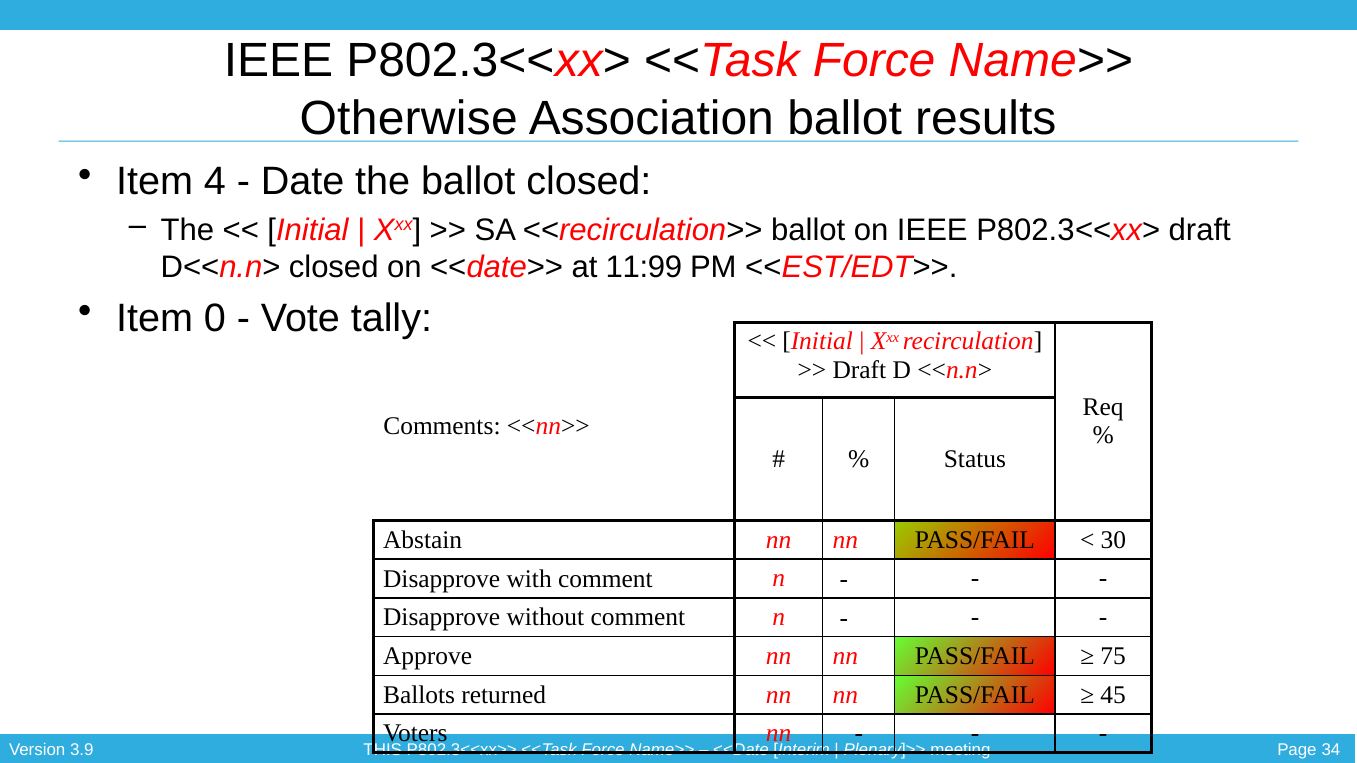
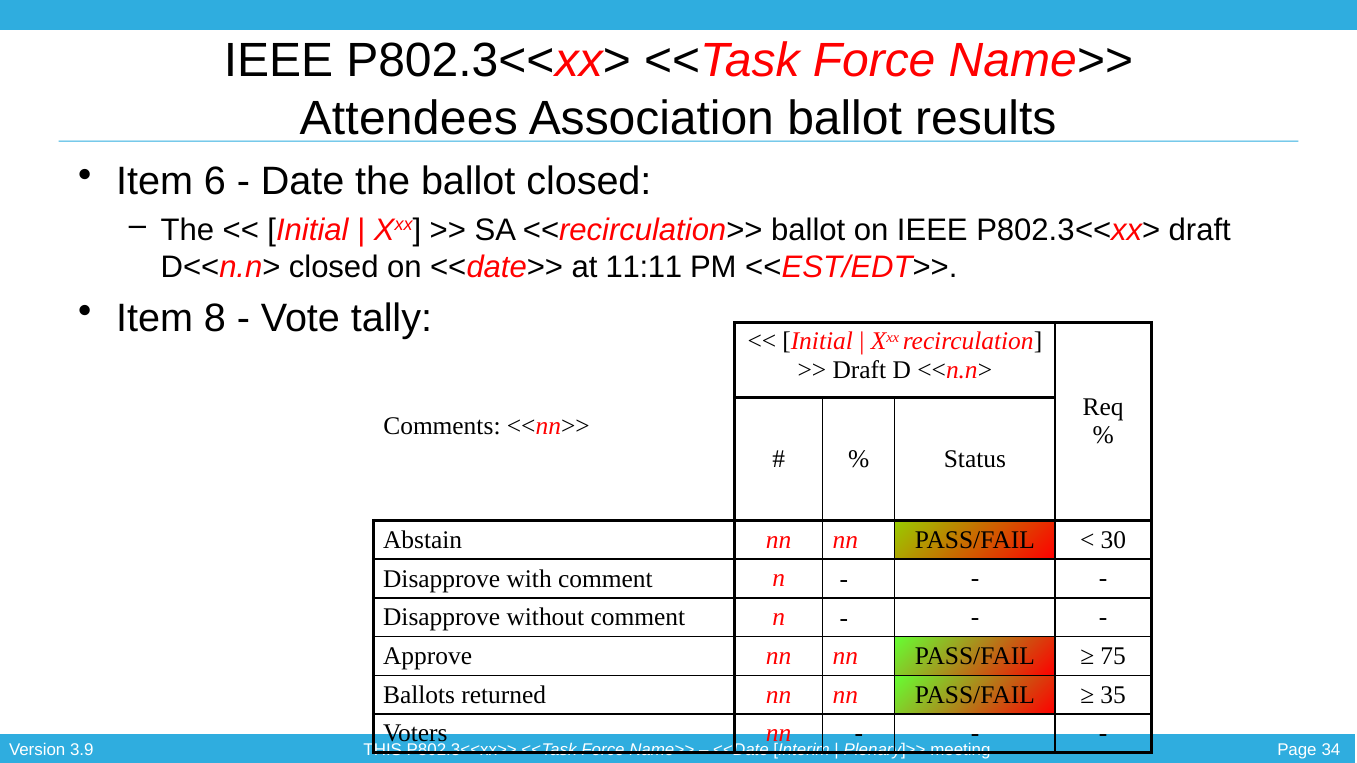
Otherwise: Otherwise -> Attendees
4: 4 -> 6
11:99: 11:99 -> 11:11
0: 0 -> 8
45: 45 -> 35
